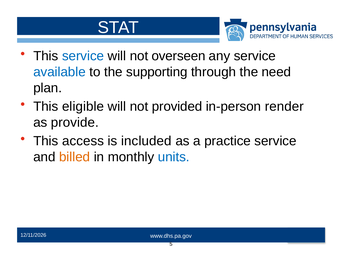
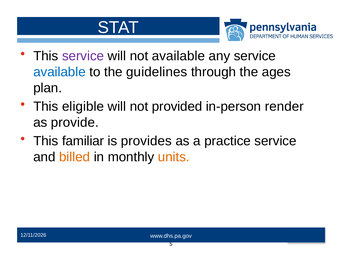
service at (83, 56) colour: blue -> purple
not overseen: overseen -> available
supporting: supporting -> guidelines
need: need -> ages
access: access -> familiar
included: included -> provides
units colour: blue -> orange
